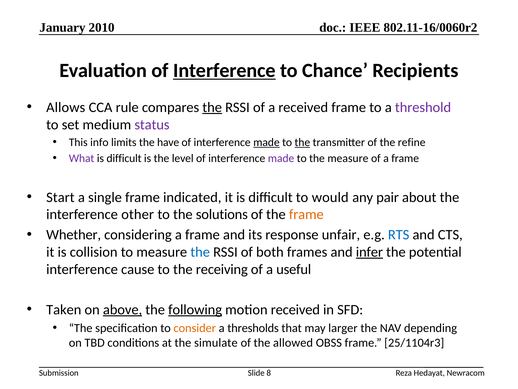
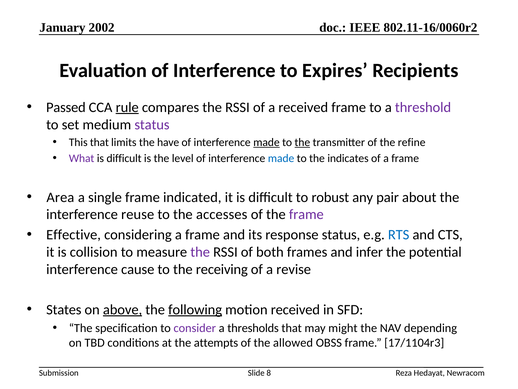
2010: 2010 -> 2002
Interference at (224, 70) underline: present -> none
Chance: Chance -> Expires
Allows: Allows -> Passed
rule underline: none -> present
the at (212, 107) underline: present -> none
This info: info -> that
made at (281, 158) colour: purple -> blue
the measure: measure -> indicates
Start: Start -> Area
would: would -> robust
other: other -> reuse
solutions: solutions -> accesses
frame at (306, 214) colour: orange -> purple
Whether: Whether -> Effective
response unfair: unfair -> status
the at (200, 252) colour: blue -> purple
infer underline: present -> none
useful: useful -> revise
Taken: Taken -> States
consider colour: orange -> purple
larger: larger -> might
simulate: simulate -> attempts
25/1104r3: 25/1104r3 -> 17/1104r3
